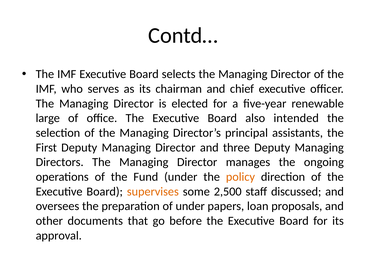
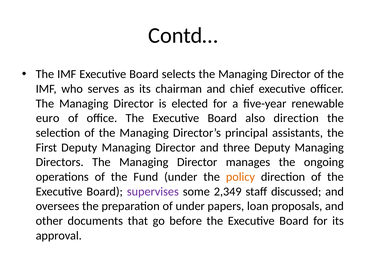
large: large -> euro
also intended: intended -> direction
supervises colour: orange -> purple
2,500: 2,500 -> 2,349
